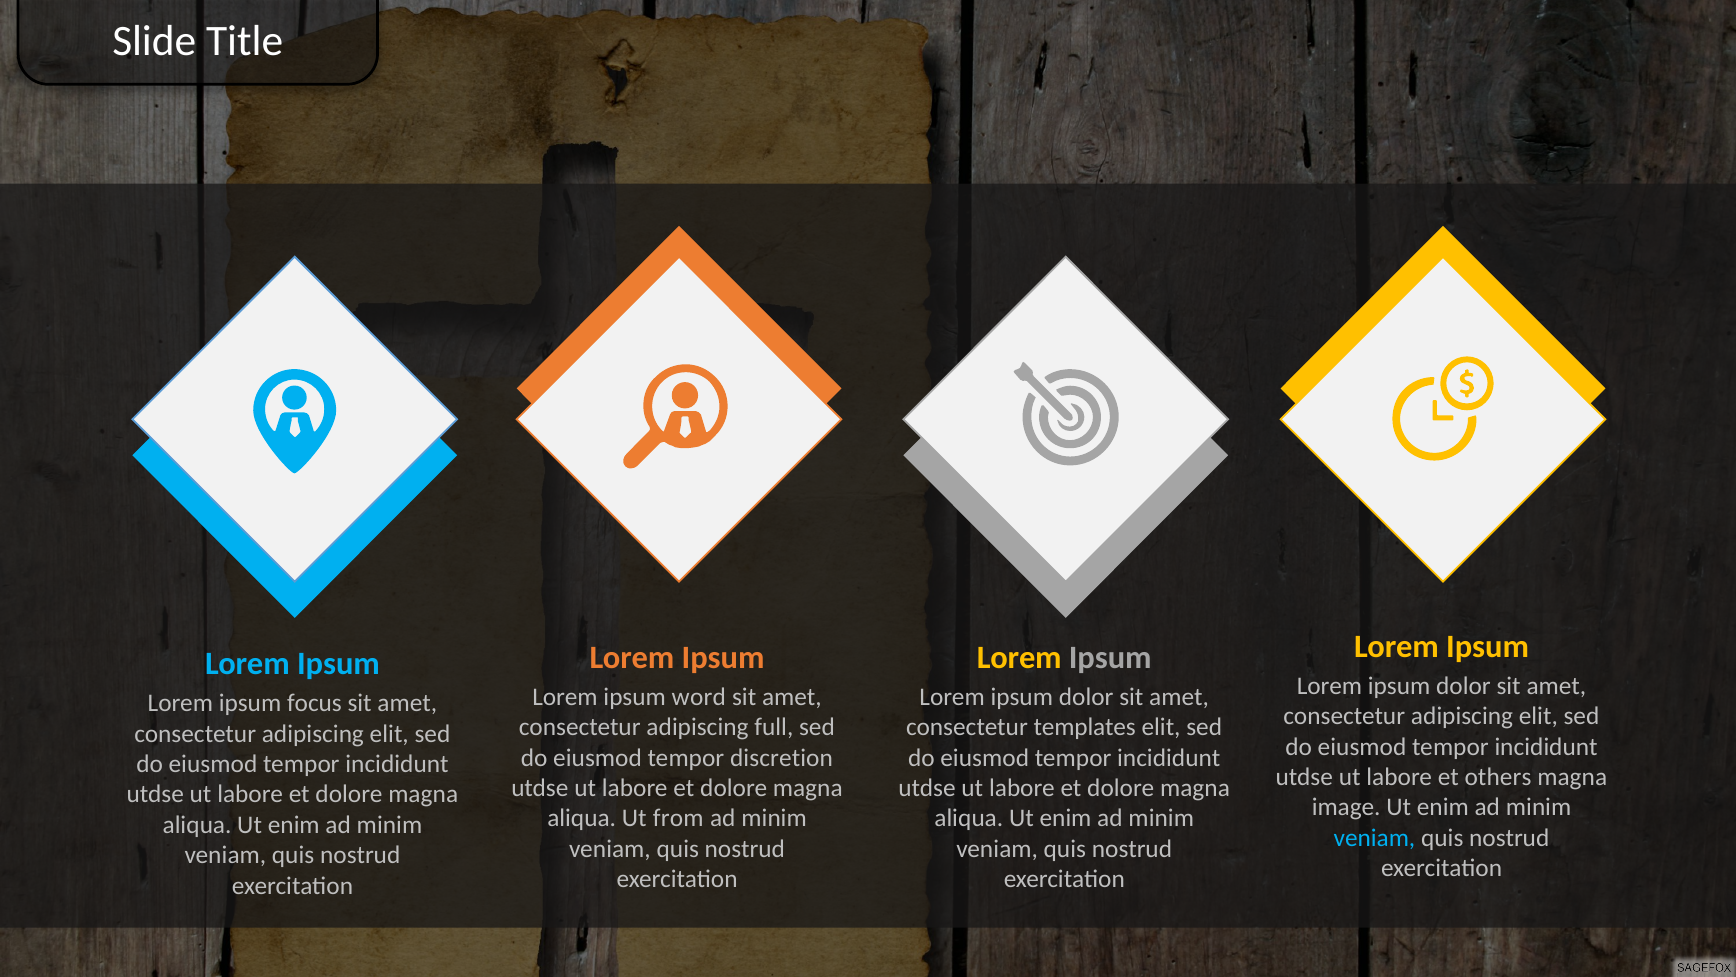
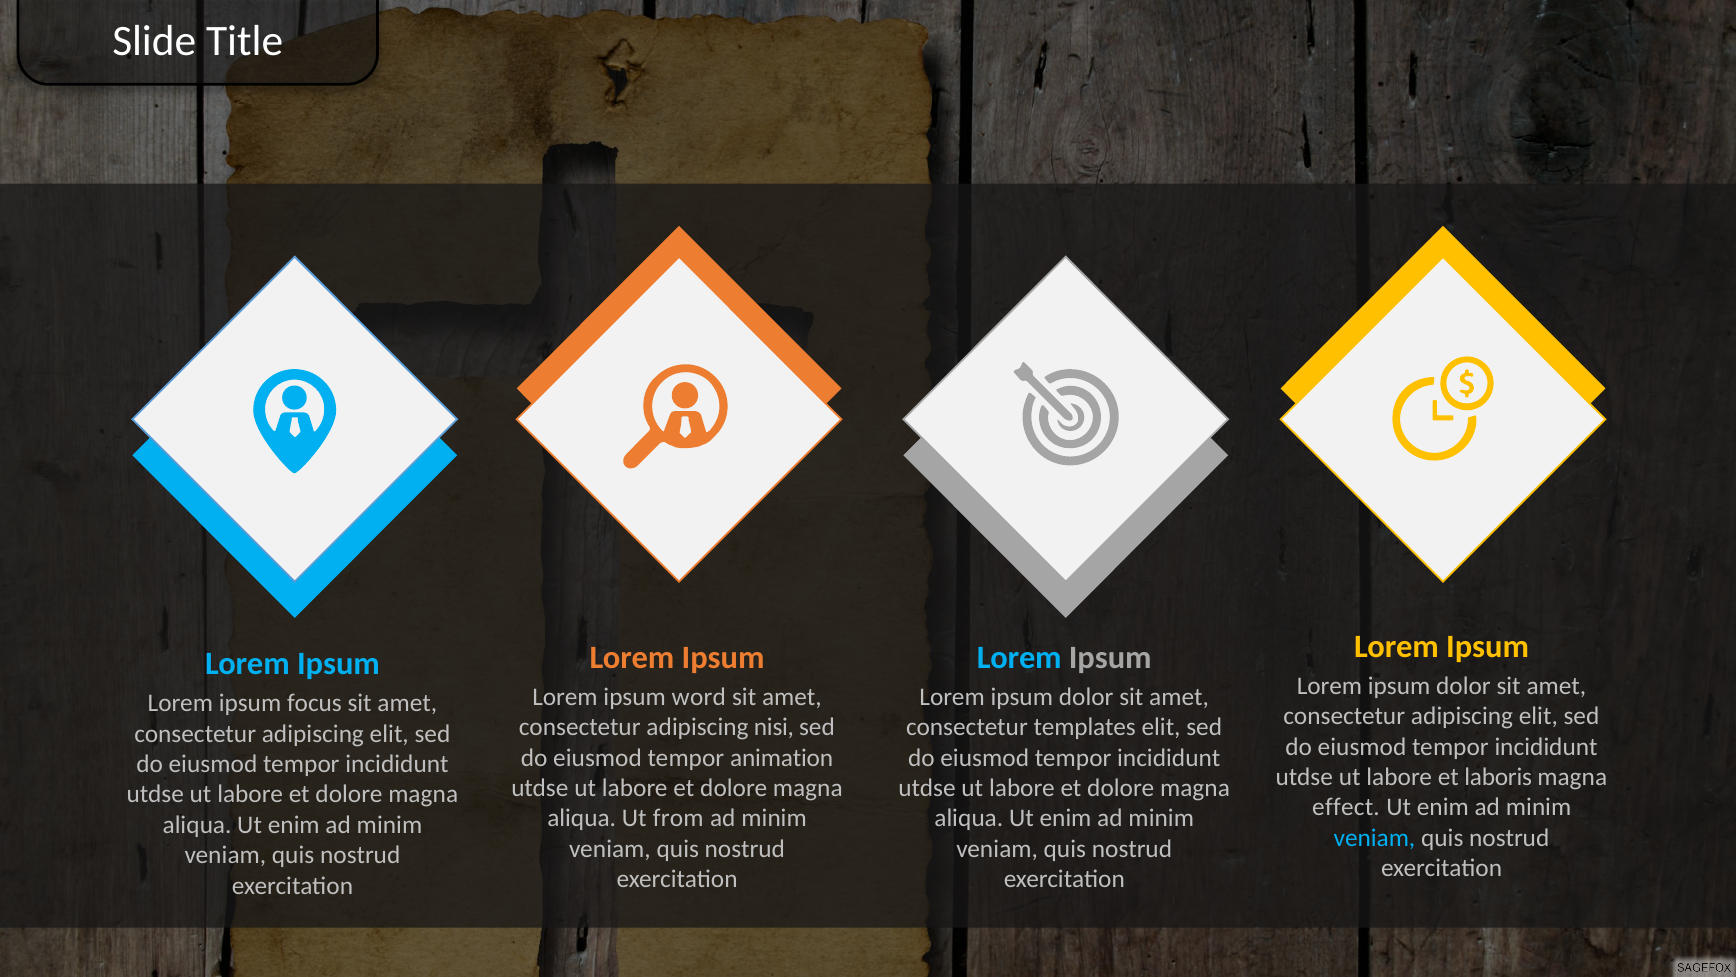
Lorem at (1019, 657) colour: yellow -> light blue
full: full -> nisi
discretion: discretion -> animation
others: others -> laboris
image: image -> effect
